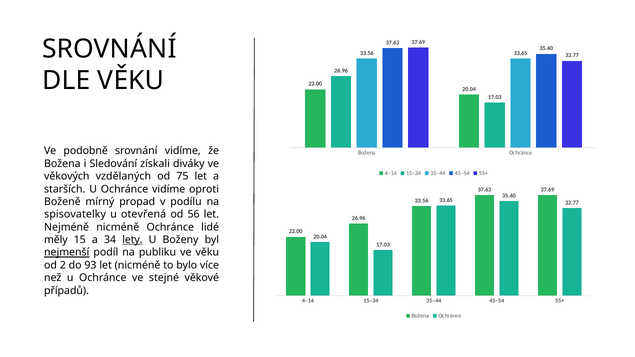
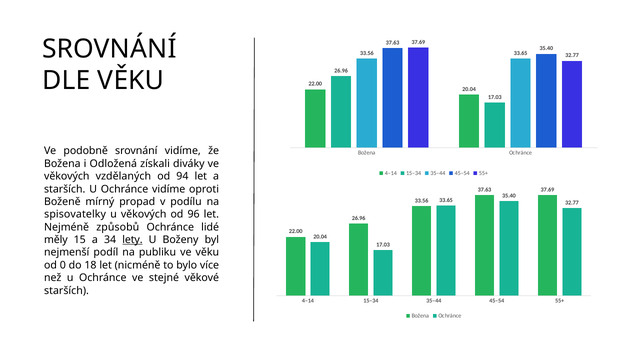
Sledování: Sledování -> Odložená
75: 75 -> 94
u otevřená: otevřená -> věkových
56: 56 -> 96
Nejméně nicméně: nicméně -> způsobů
nejmenší underline: present -> none
2: 2 -> 0
93: 93 -> 18
případů at (67, 291): případů -> starších
